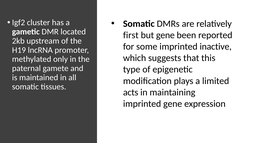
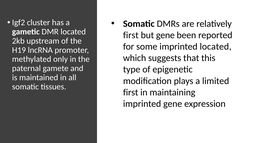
imprinted inactive: inactive -> located
acts at (131, 92): acts -> first
